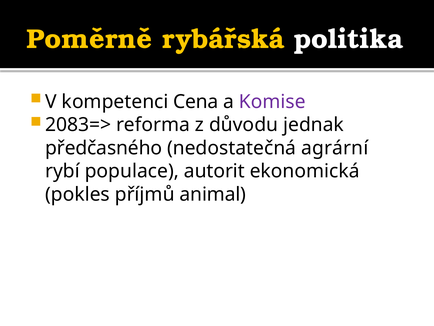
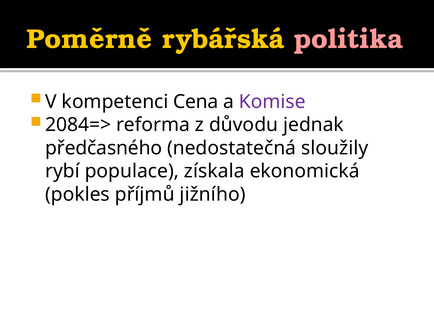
politika colour: white -> pink
2083=>: 2083=> -> 2084=>
agrární: agrární -> sloužily
autorit: autorit -> získala
animal: animal -> jižního
